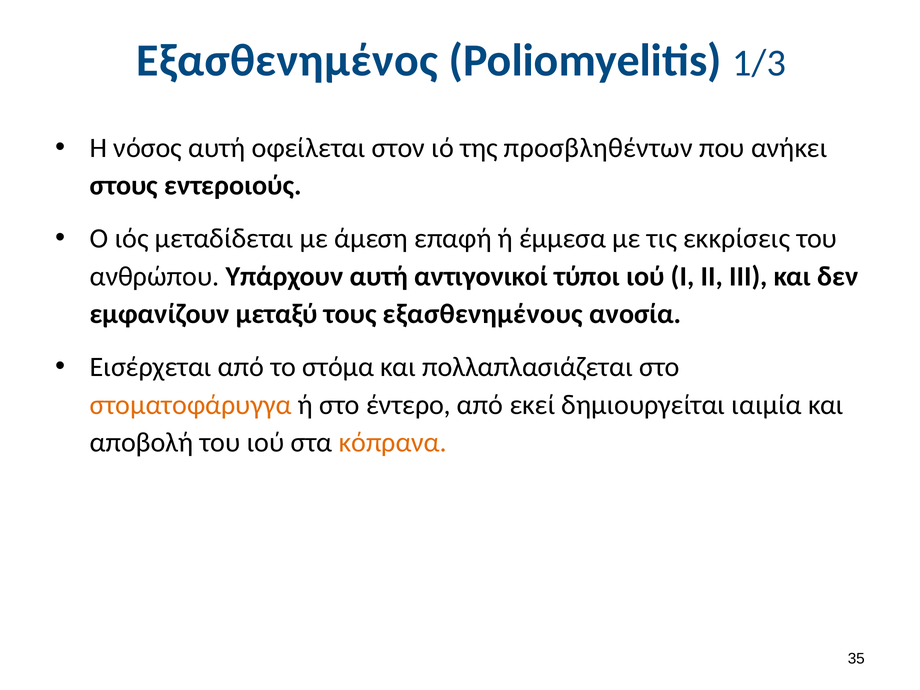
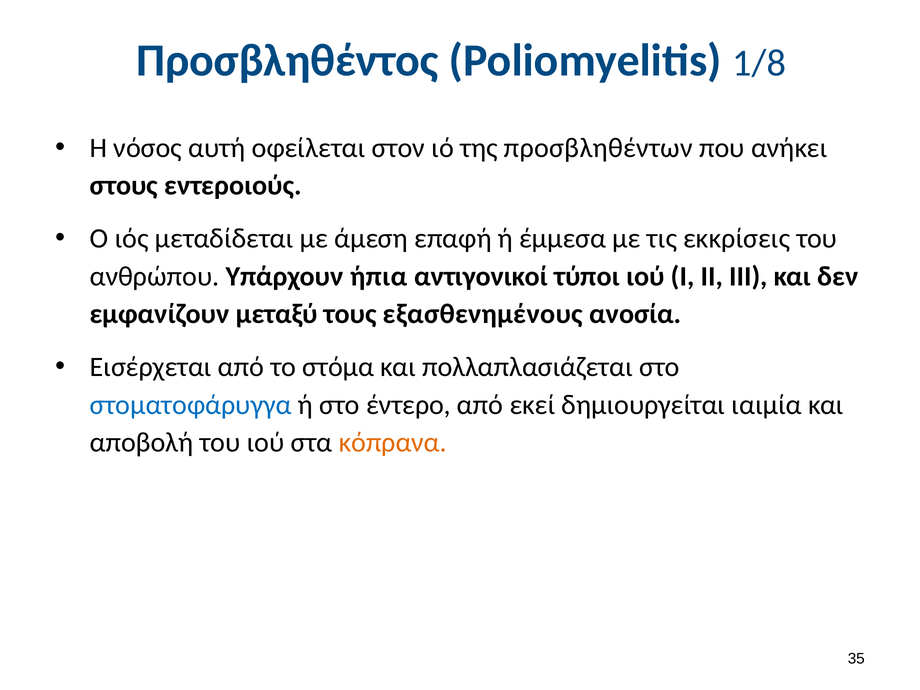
Εξασθενημένος: Εξασθενημένος -> Προσβληθέντος
1/3: 1/3 -> 1/8
Υπάρχουν αυτή: αυτή -> ήπια
στοματοφάρυγγα colour: orange -> blue
